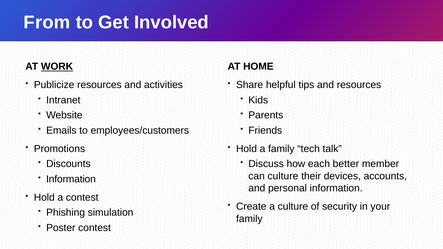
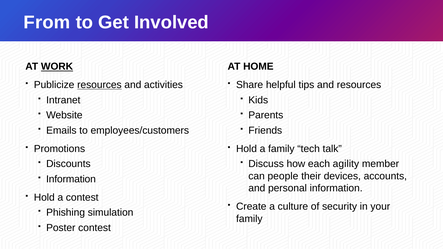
resources at (99, 85) underline: none -> present
better: better -> agility
can culture: culture -> people
